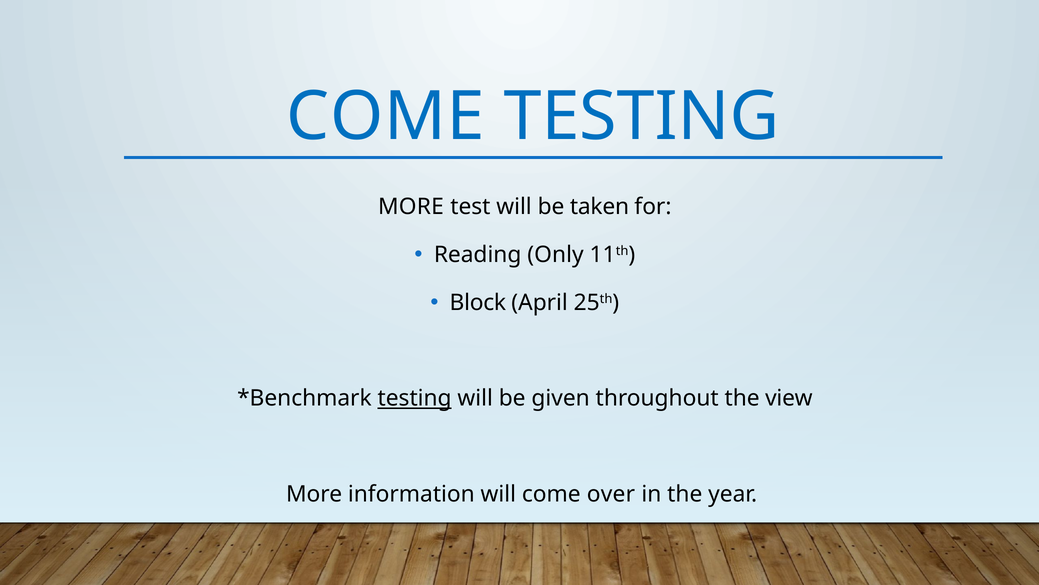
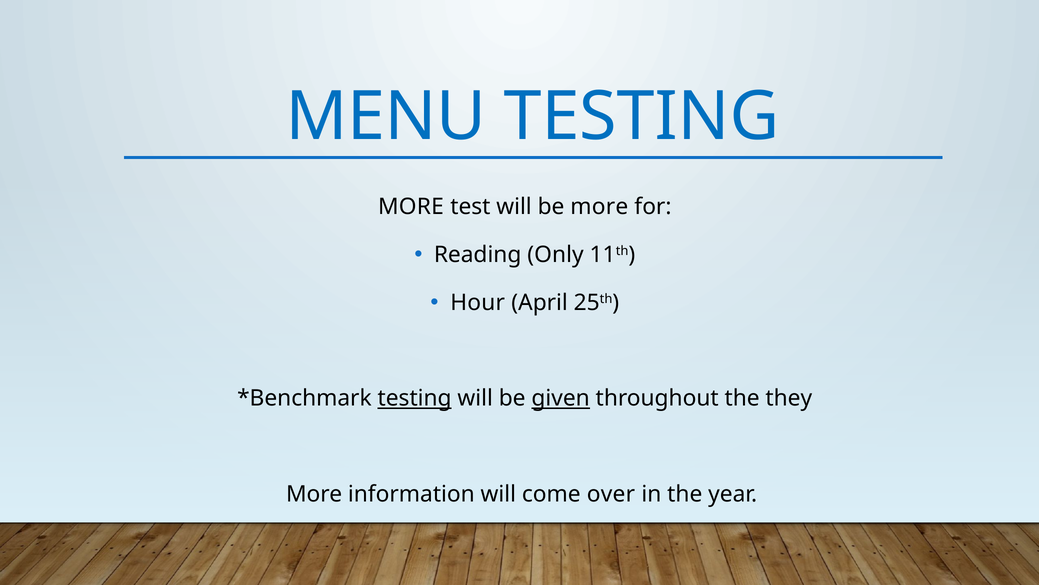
COME at (386, 117): COME -> MENU
be taken: taken -> more
Block: Block -> Hour
given underline: none -> present
view: view -> they
